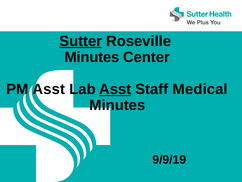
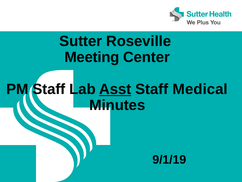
Sutter underline: present -> none
Minutes at (92, 57): Minutes -> Meeting
PM Asst: Asst -> Staff
9/9/19: 9/9/19 -> 9/1/19
